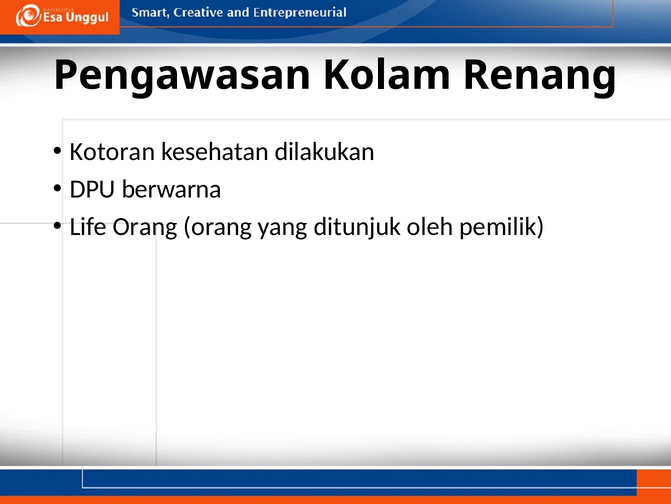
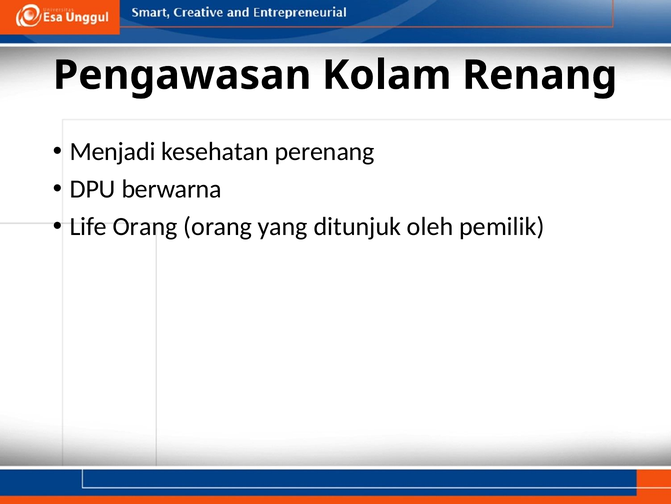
Kotoran: Kotoran -> Menjadi
dilakukan: dilakukan -> perenang
